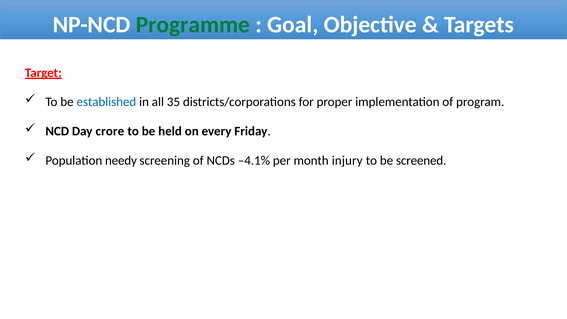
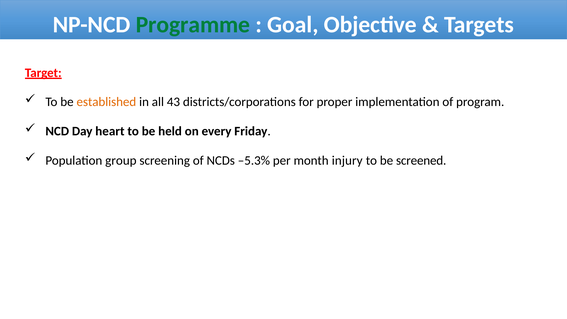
established colour: blue -> orange
35: 35 -> 43
crore: crore -> heart
needy: needy -> group
–4.1%: –4.1% -> –5.3%
